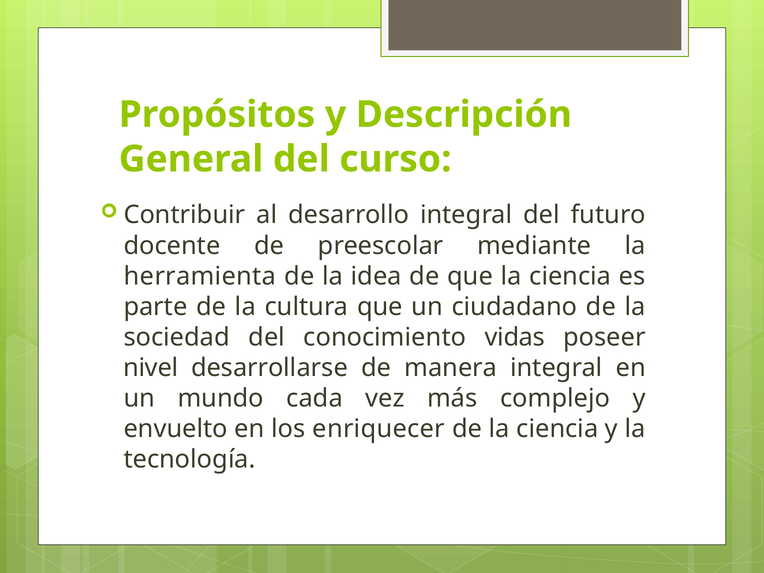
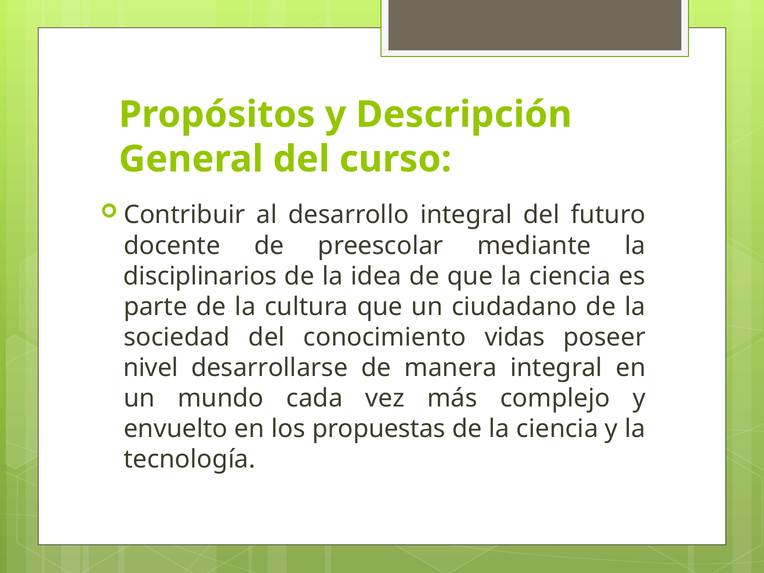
herramienta: herramienta -> disciplinarios
enriquecer: enriquecer -> propuestas
